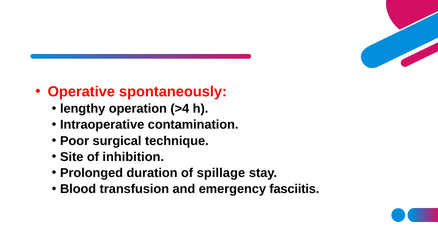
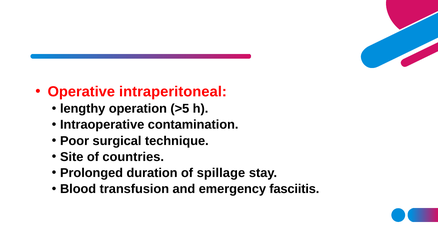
spontaneously: spontaneously -> intraperitoneal
>4: >4 -> >5
inhibition: inhibition -> countries
